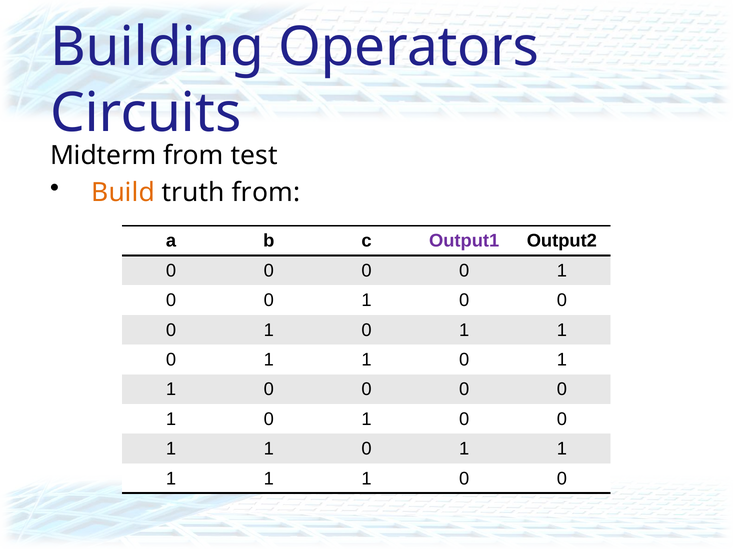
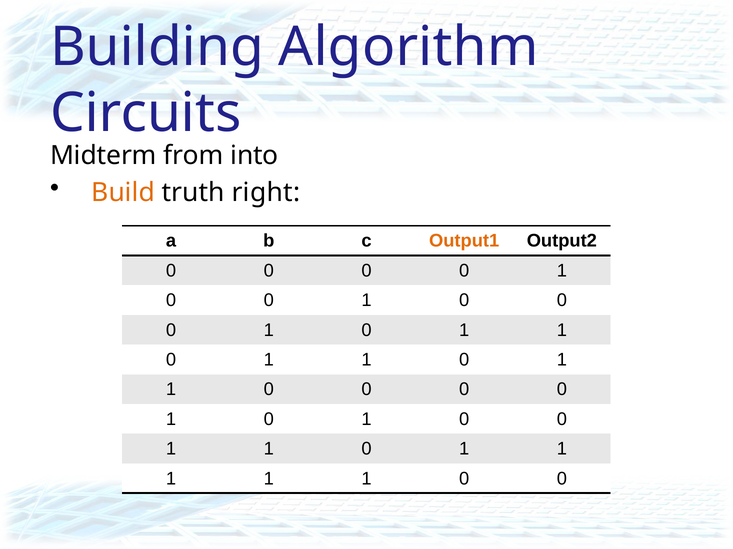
Operators: Operators -> Algorithm
test: test -> into
truth from: from -> right
Output1 colour: purple -> orange
